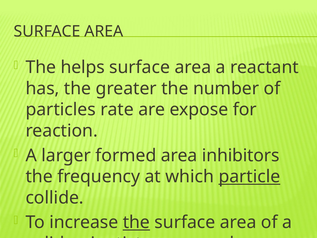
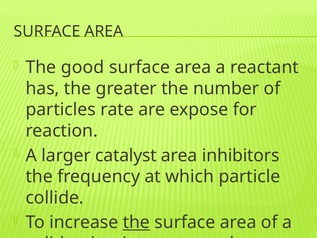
helps: helps -> good
formed: formed -> catalyst
particle underline: present -> none
